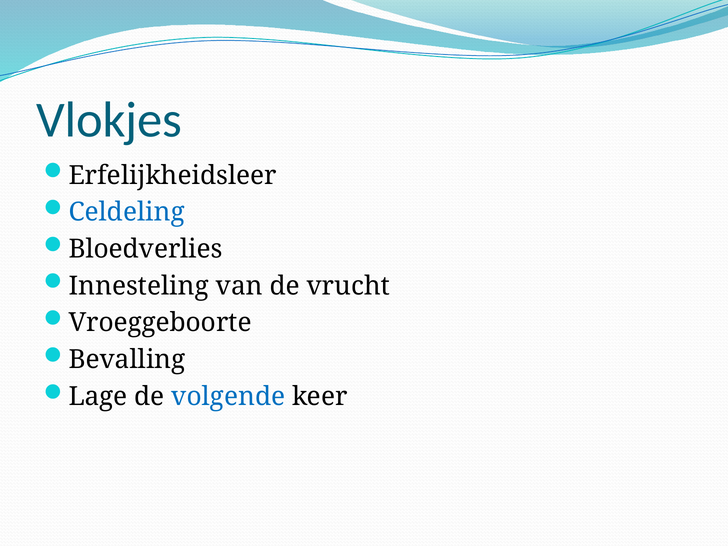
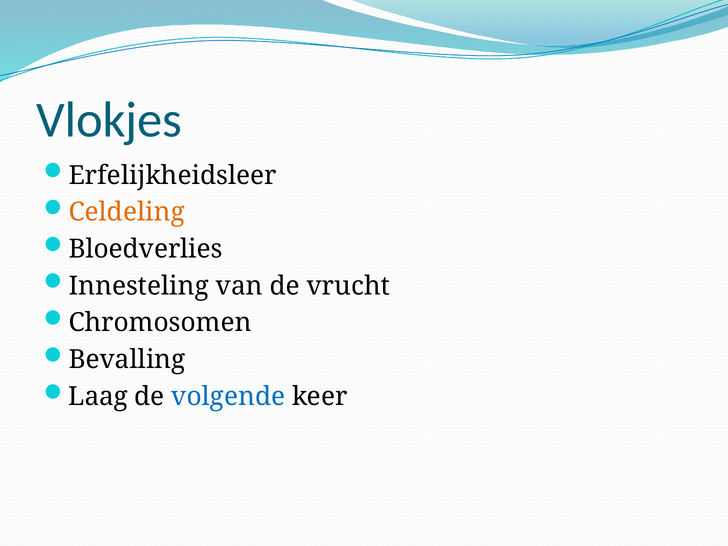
Celdeling colour: blue -> orange
Vroeggeboorte: Vroeggeboorte -> Chromosomen
Lage: Lage -> Laag
